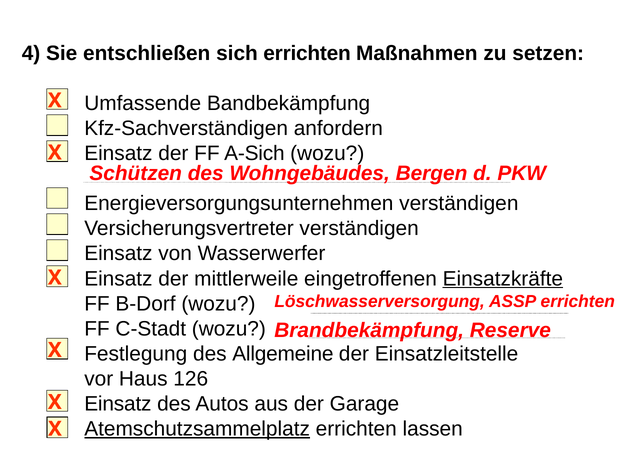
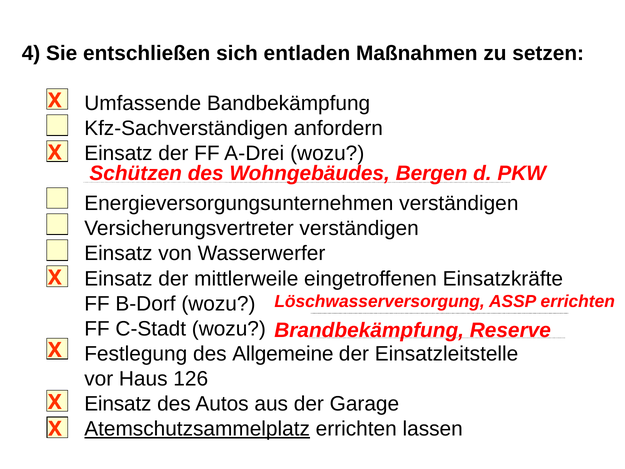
sich errichten: errichten -> entladen
A-Sich: A-Sich -> A-Drei
Einsatzkräfte underline: present -> none
